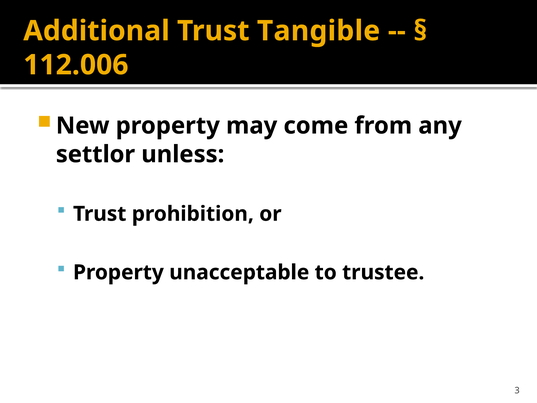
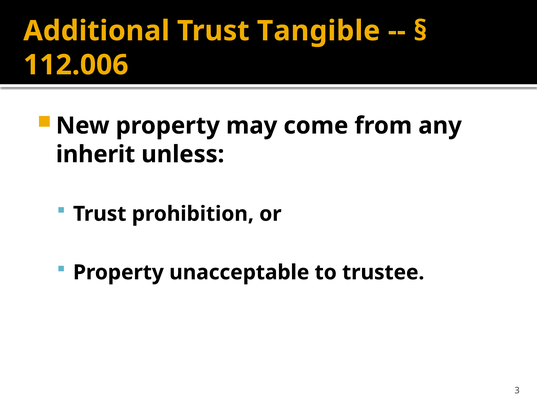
settlor: settlor -> inherit
